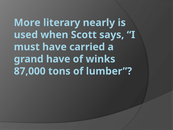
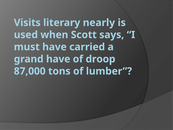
More: More -> Visits
winks: winks -> droop
